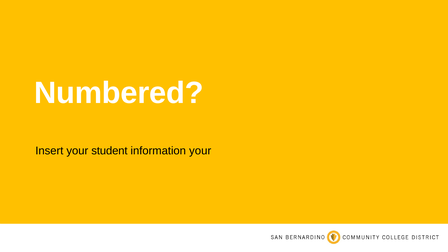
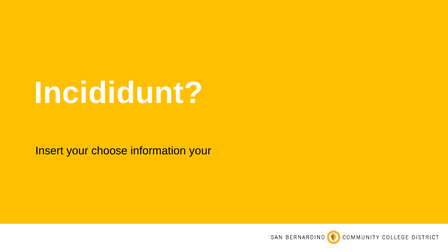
Numbered: Numbered -> Incididunt
student: student -> choose
